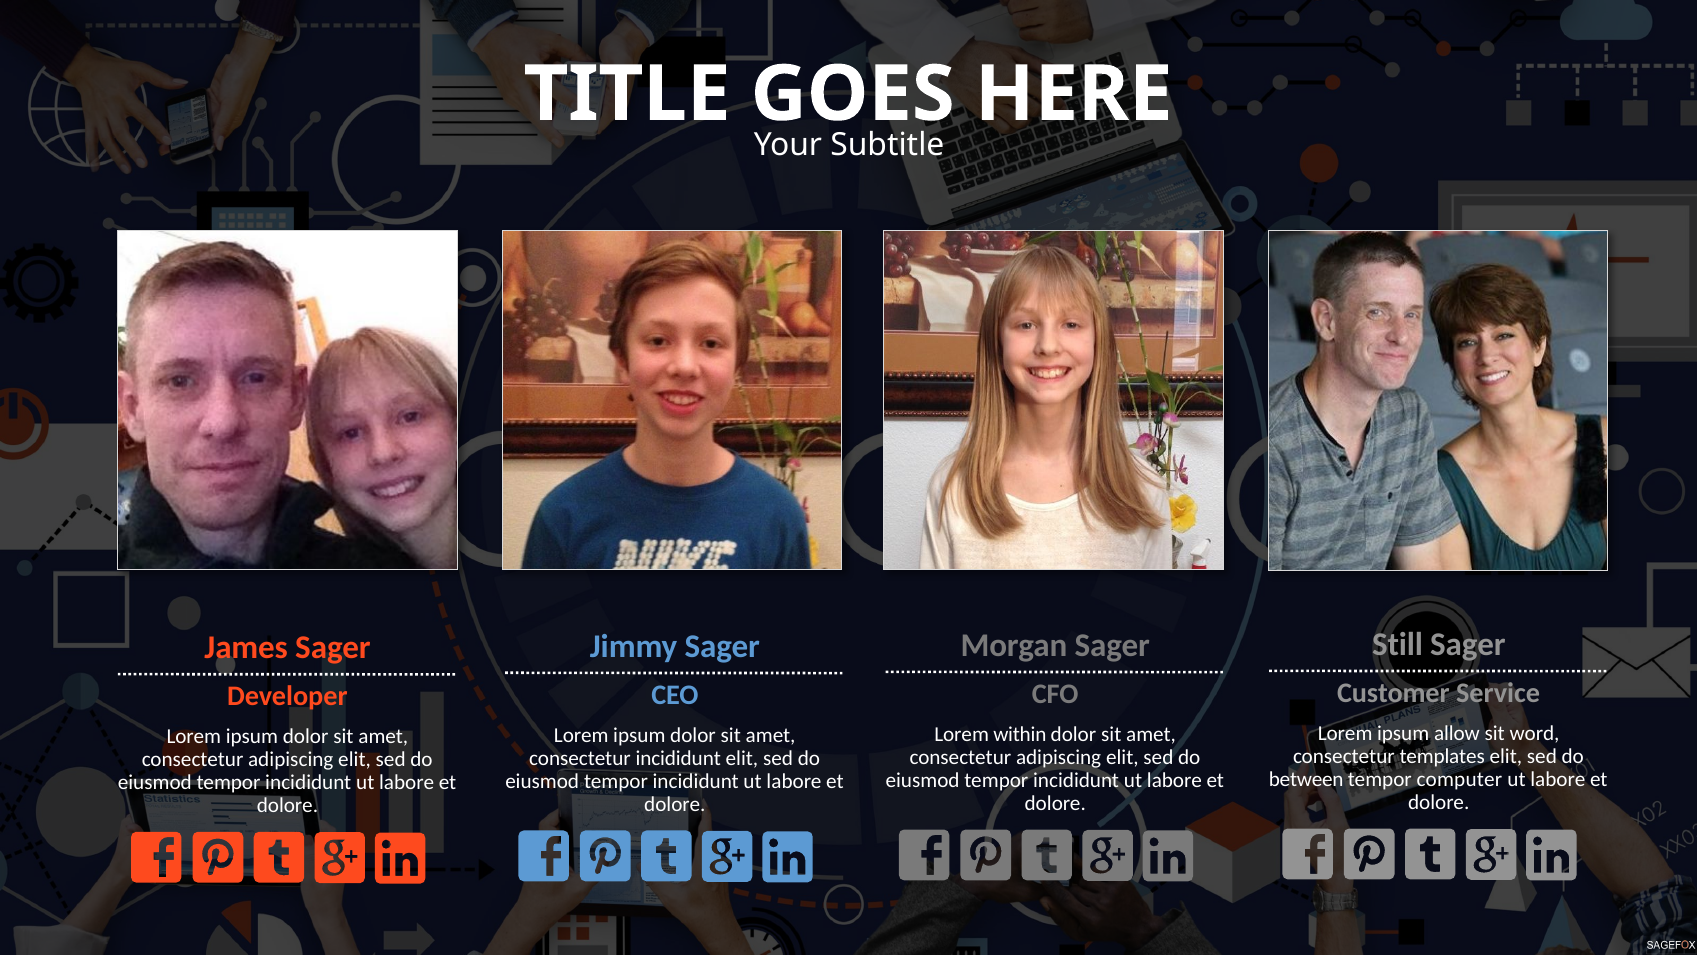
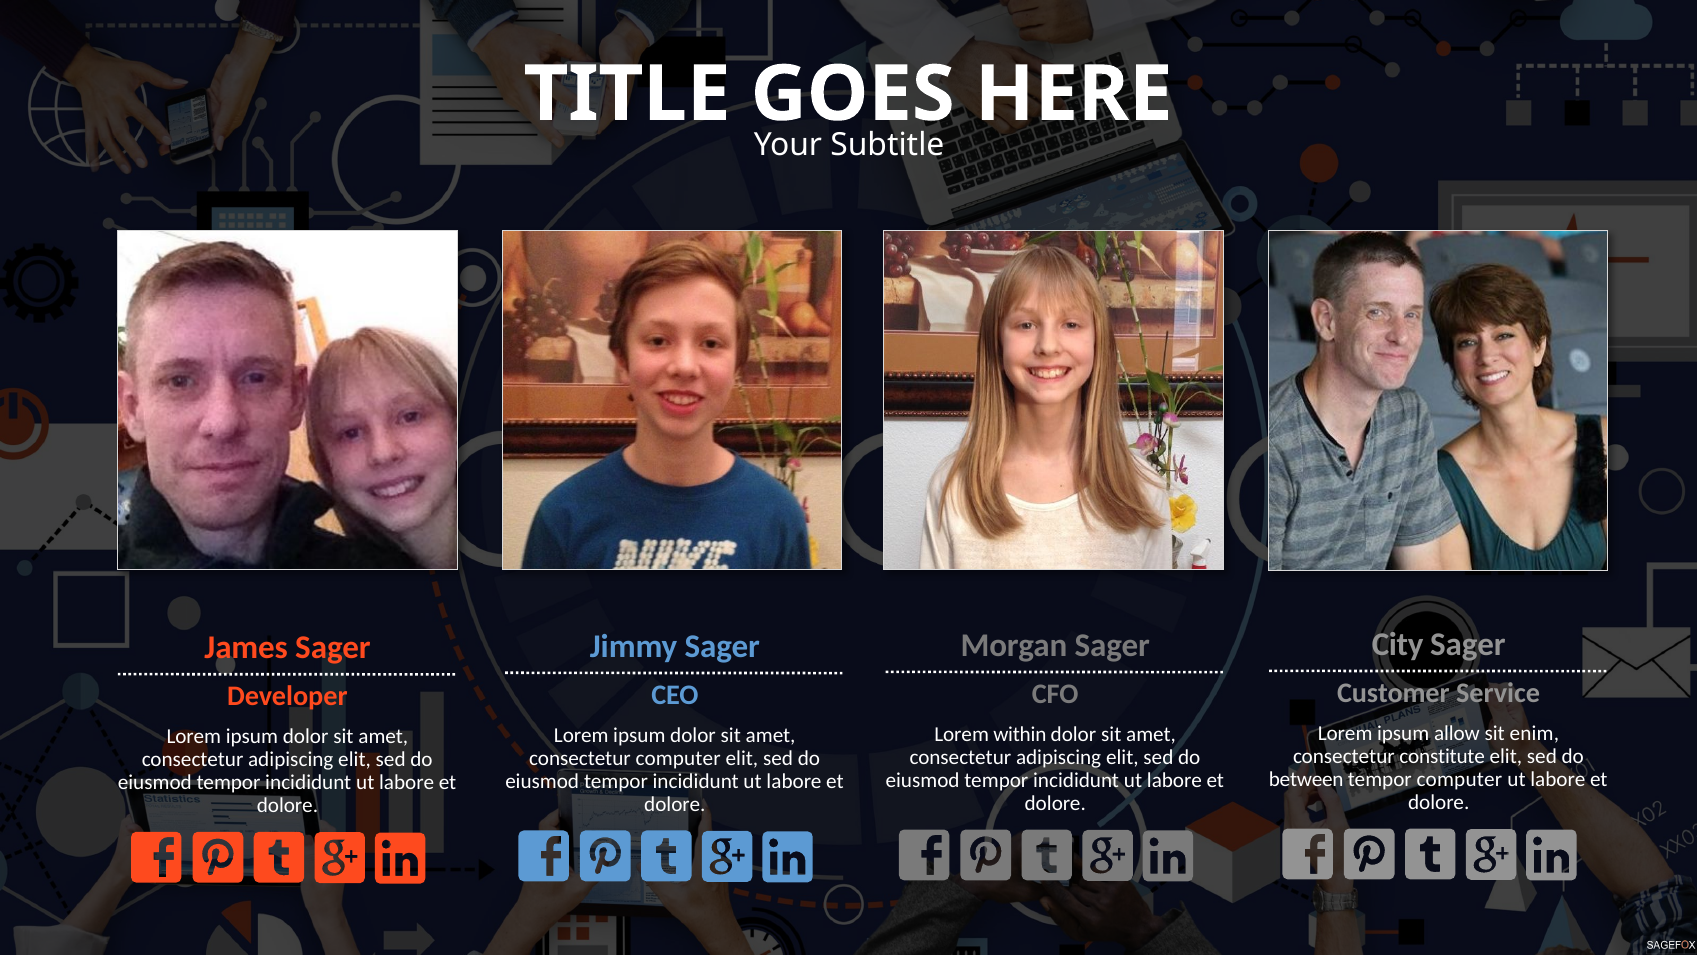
Still: Still -> City
word: word -> enim
templates: templates -> constitute
consectetur incididunt: incididunt -> computer
